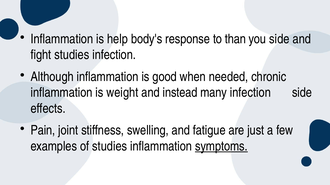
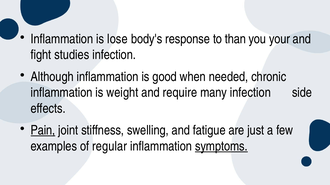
help: help -> lose
you side: side -> your
instead: instead -> require
Pain underline: none -> present
of studies: studies -> regular
